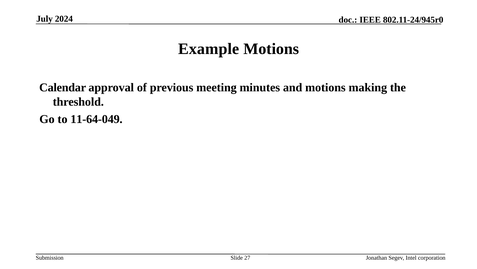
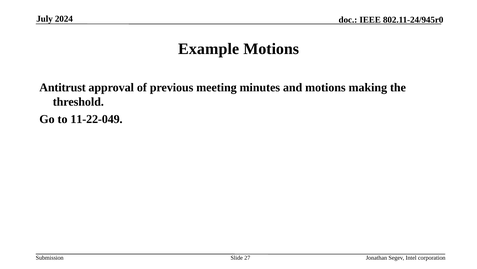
Calendar: Calendar -> Antitrust
11-64-049: 11-64-049 -> 11-22-049
